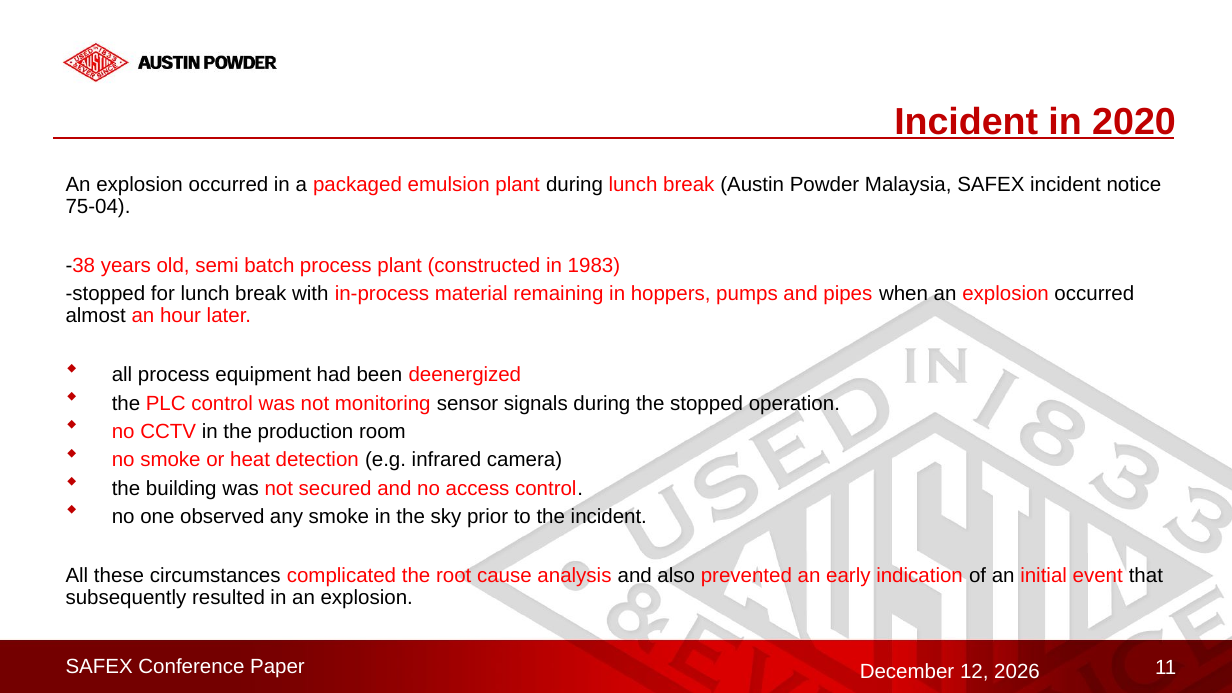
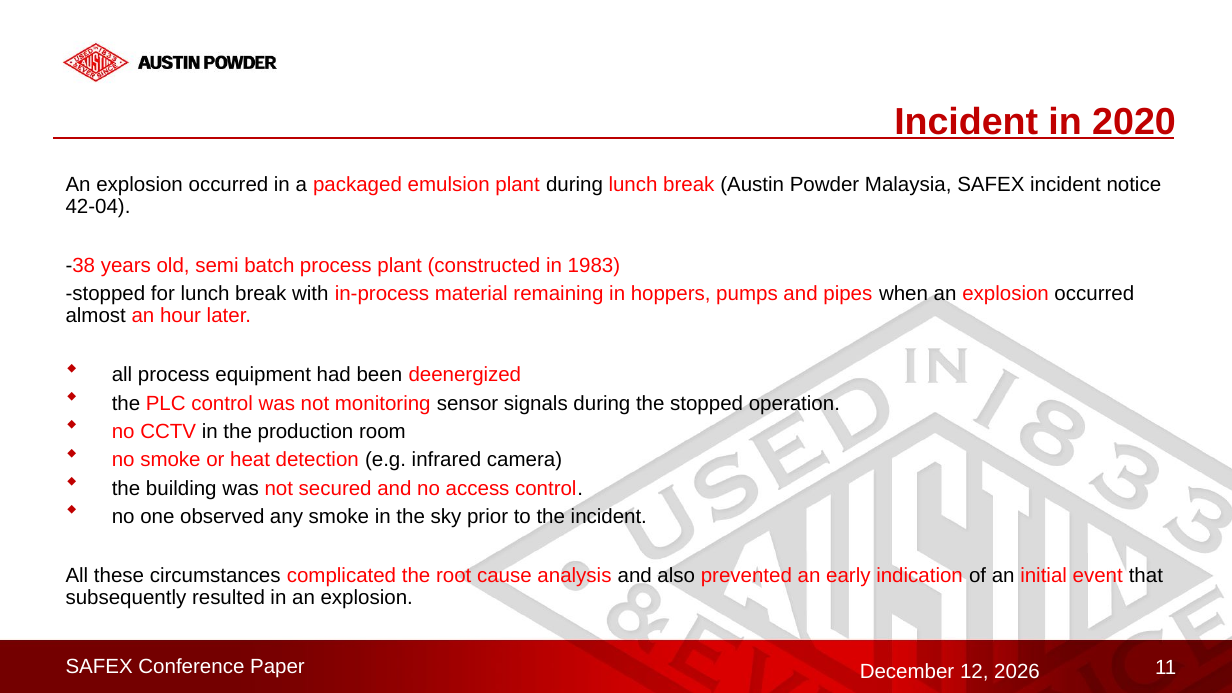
75-04: 75-04 -> 42-04
